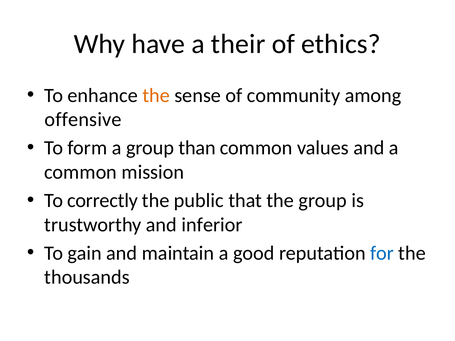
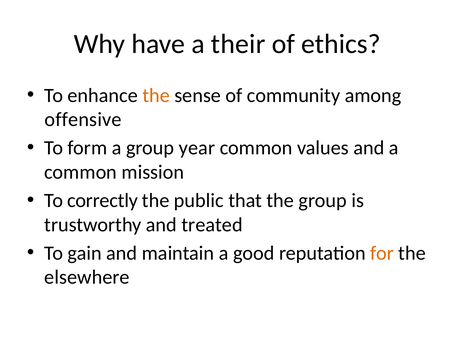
than: than -> year
inferior: inferior -> treated
for colour: blue -> orange
thousands: thousands -> elsewhere
